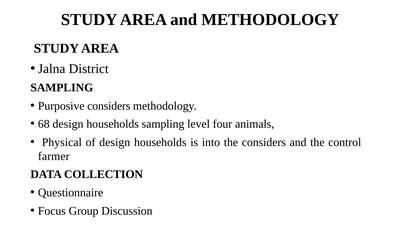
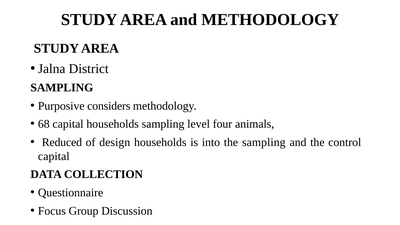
68 design: design -> capital
Physical: Physical -> Reduced
the considers: considers -> sampling
farmer at (54, 156): farmer -> capital
